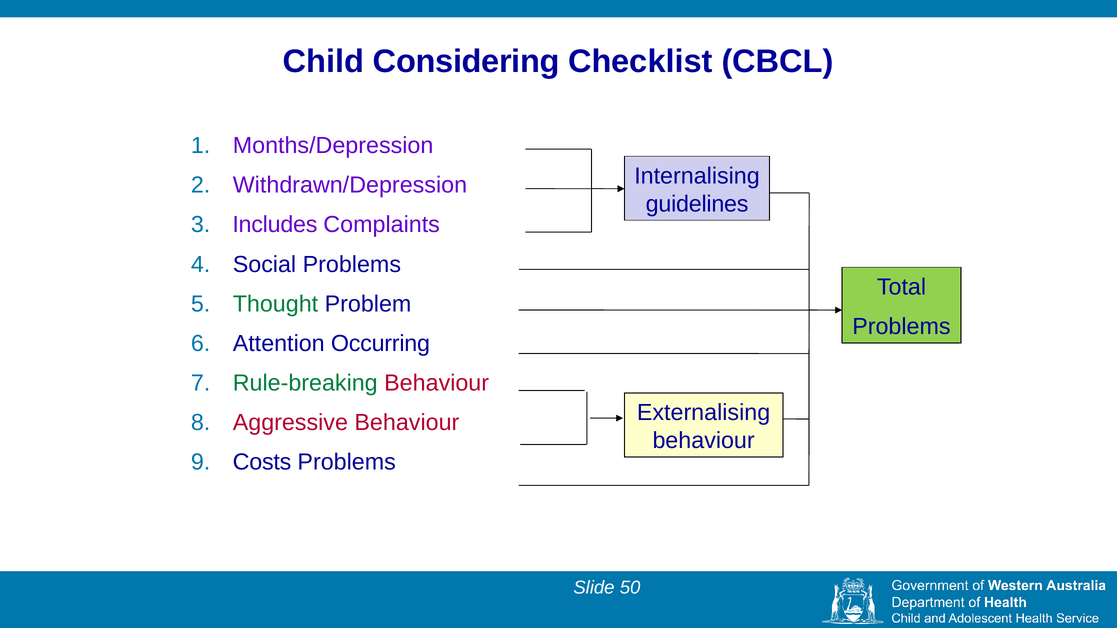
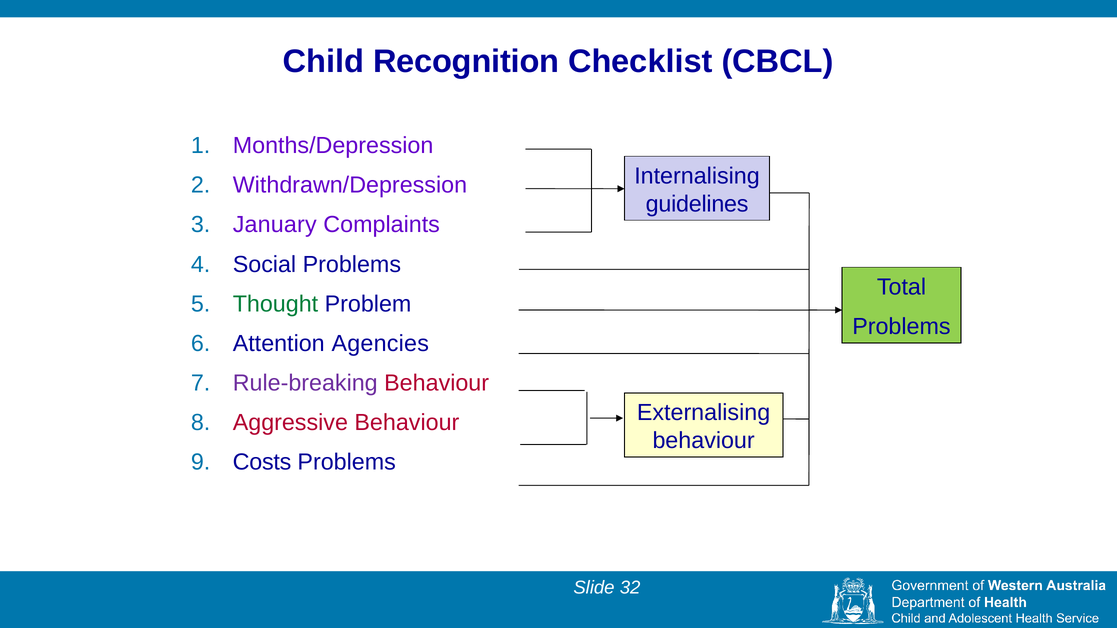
Considering: Considering -> Recognition
Includes: Includes -> January
Occurring: Occurring -> Agencies
Rule-breaking colour: green -> purple
50: 50 -> 32
